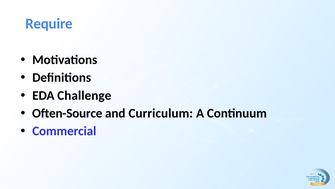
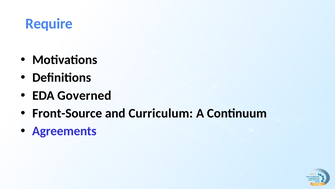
Challenge: Challenge -> Governed
Often-Source: Often-Source -> Front-Source
Commercial: Commercial -> Agreements
